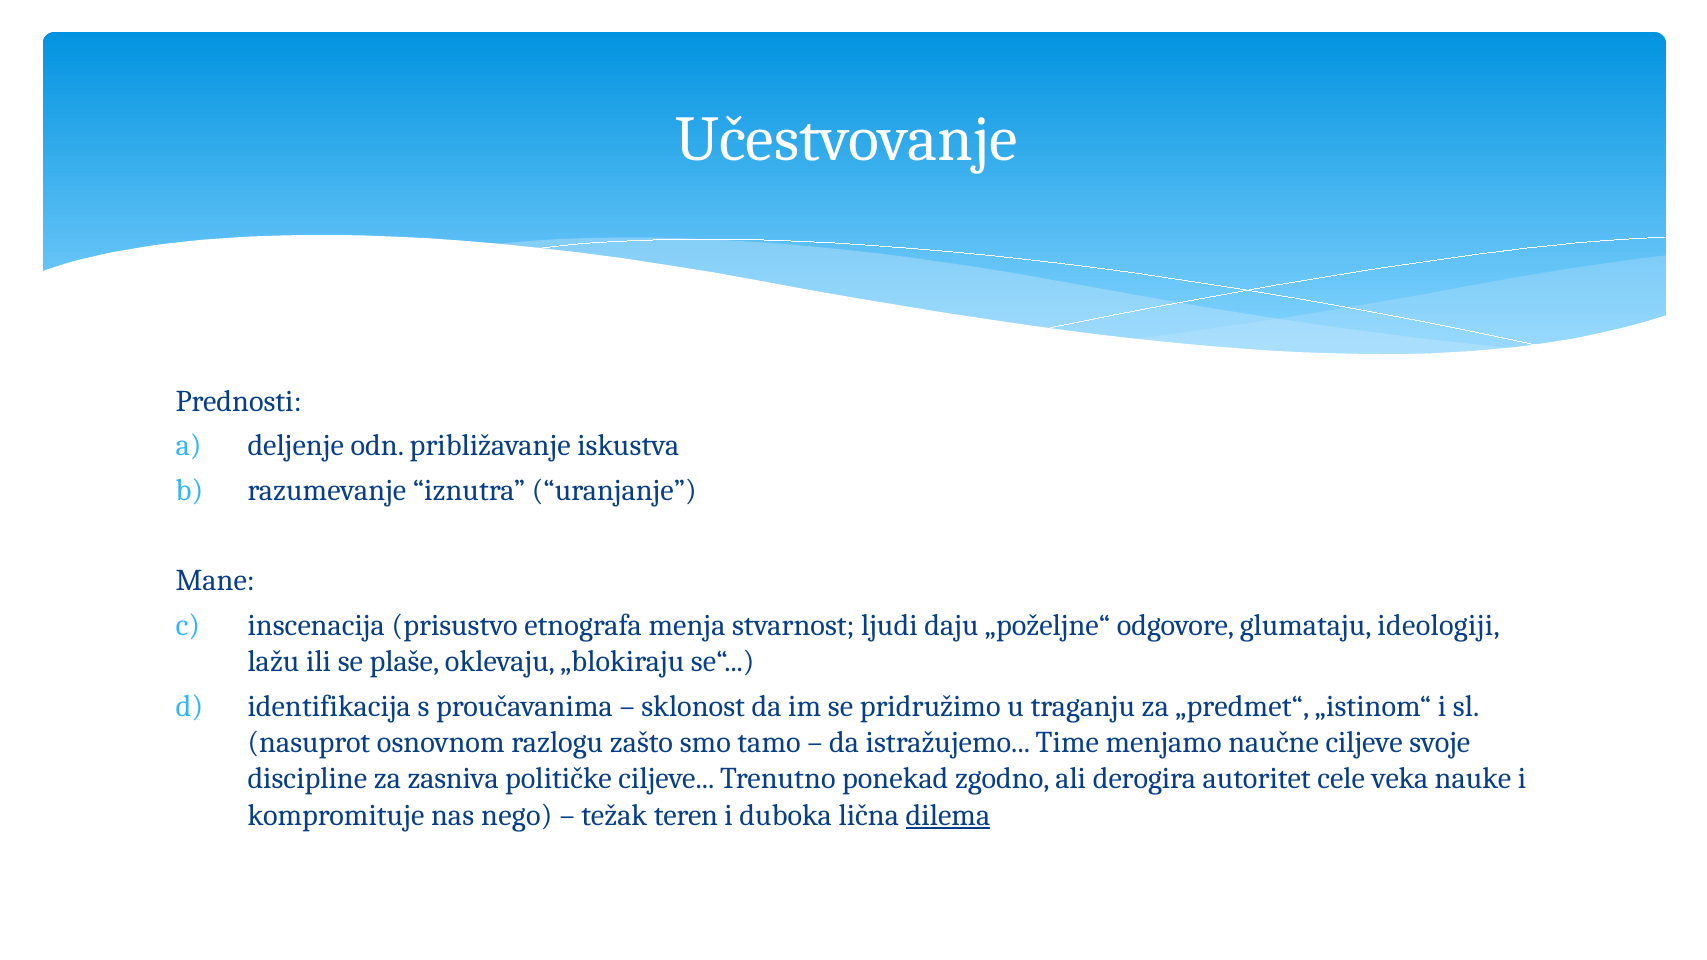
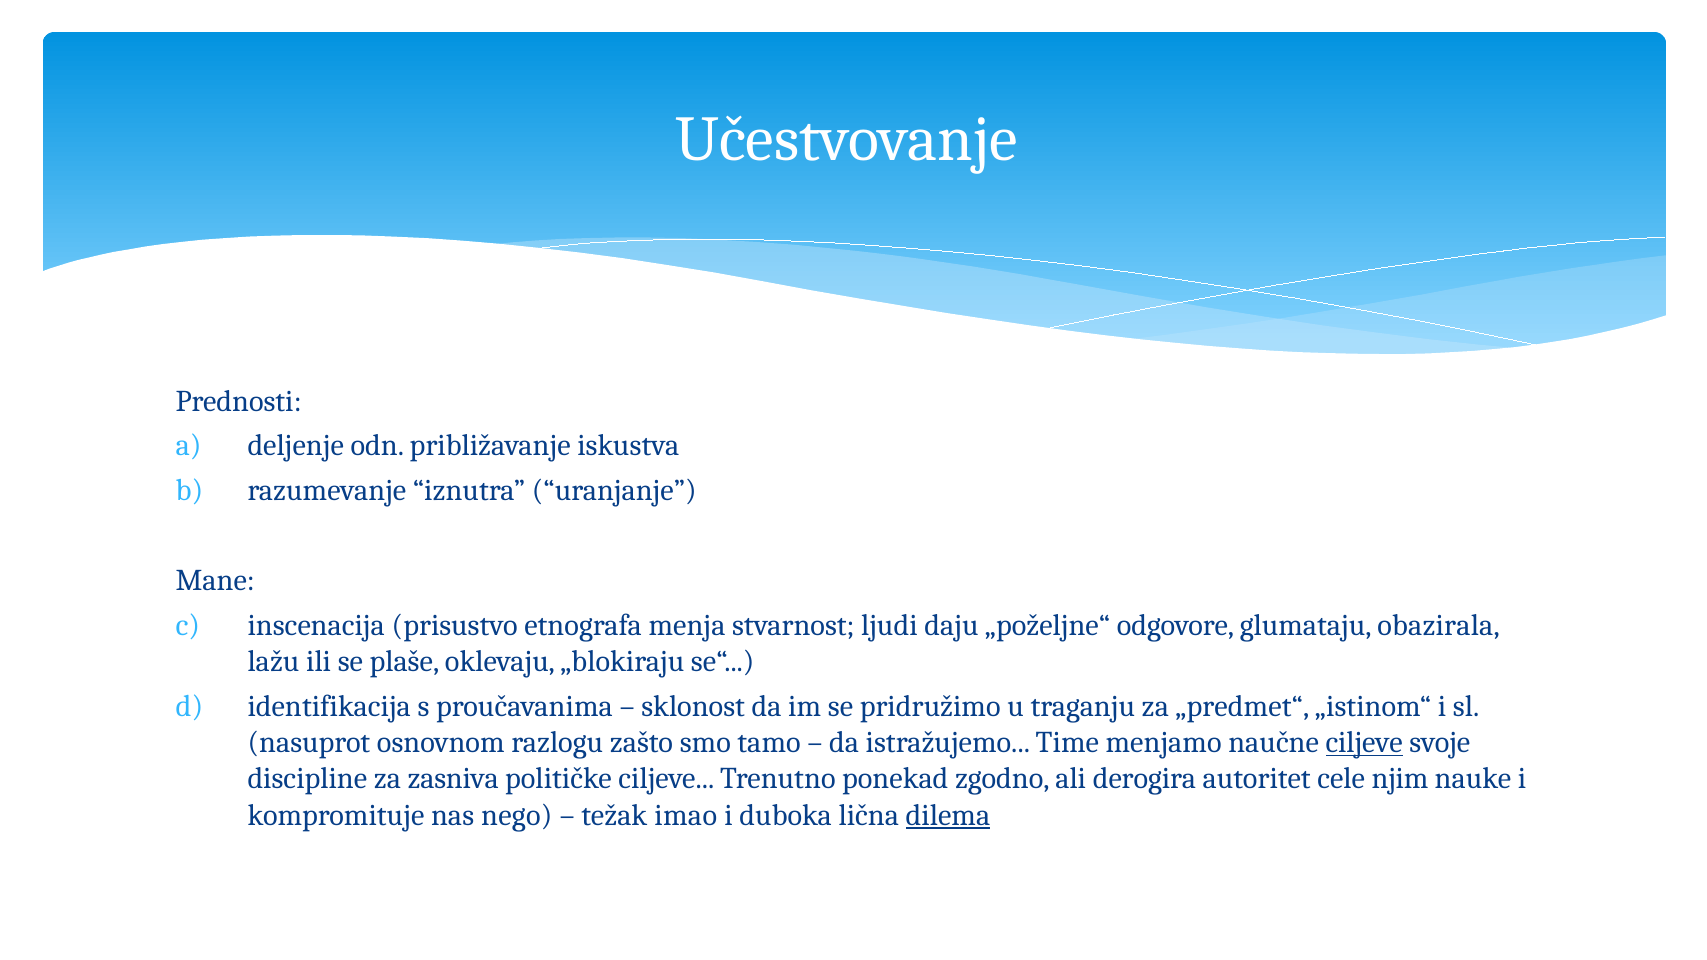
ideologiji: ideologiji -> obazirala
ciljeve at (1364, 743) underline: none -> present
veka: veka -> njim
teren: teren -> imao
